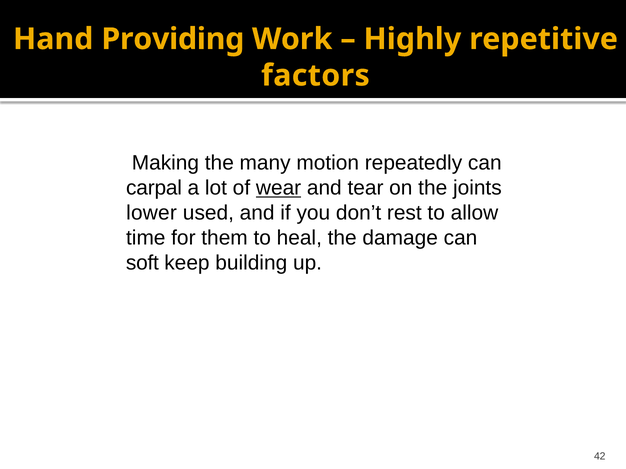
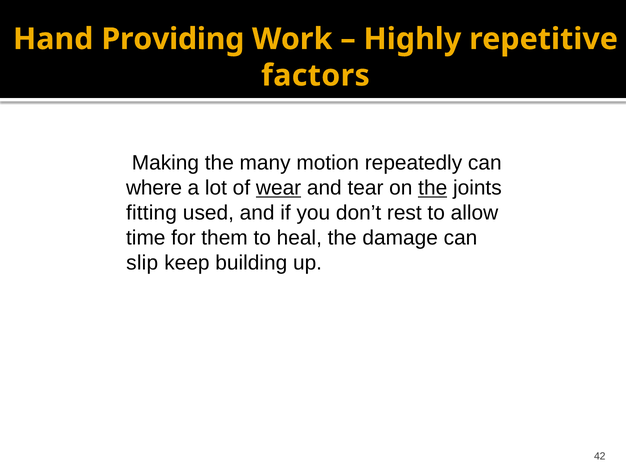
carpal: carpal -> where
the at (433, 188) underline: none -> present
lower: lower -> fitting
soft: soft -> slip
